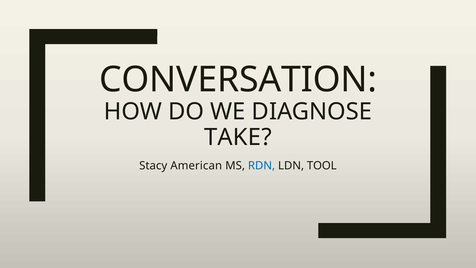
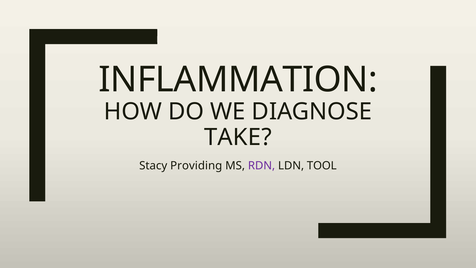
CONVERSATION: CONVERSATION -> INFLAMMATION
American: American -> Providing
RDN colour: blue -> purple
